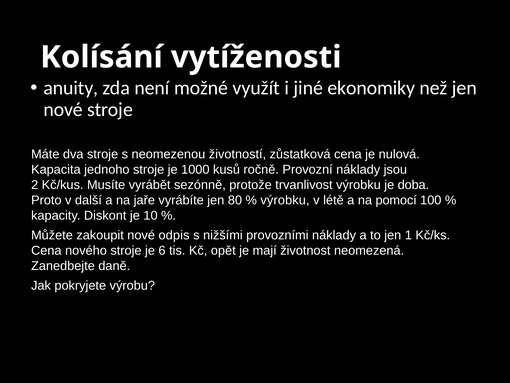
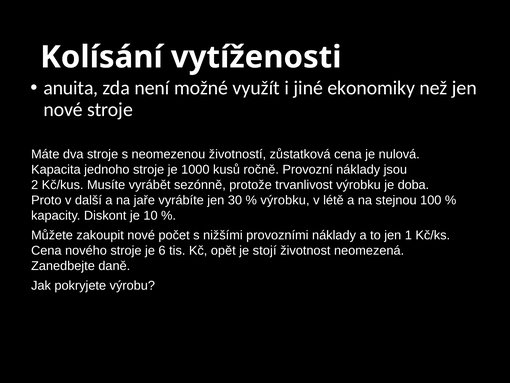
anuity: anuity -> anuita
80: 80 -> 30
pomocí: pomocí -> stejnou
odpis: odpis -> počet
mají: mají -> stojí
